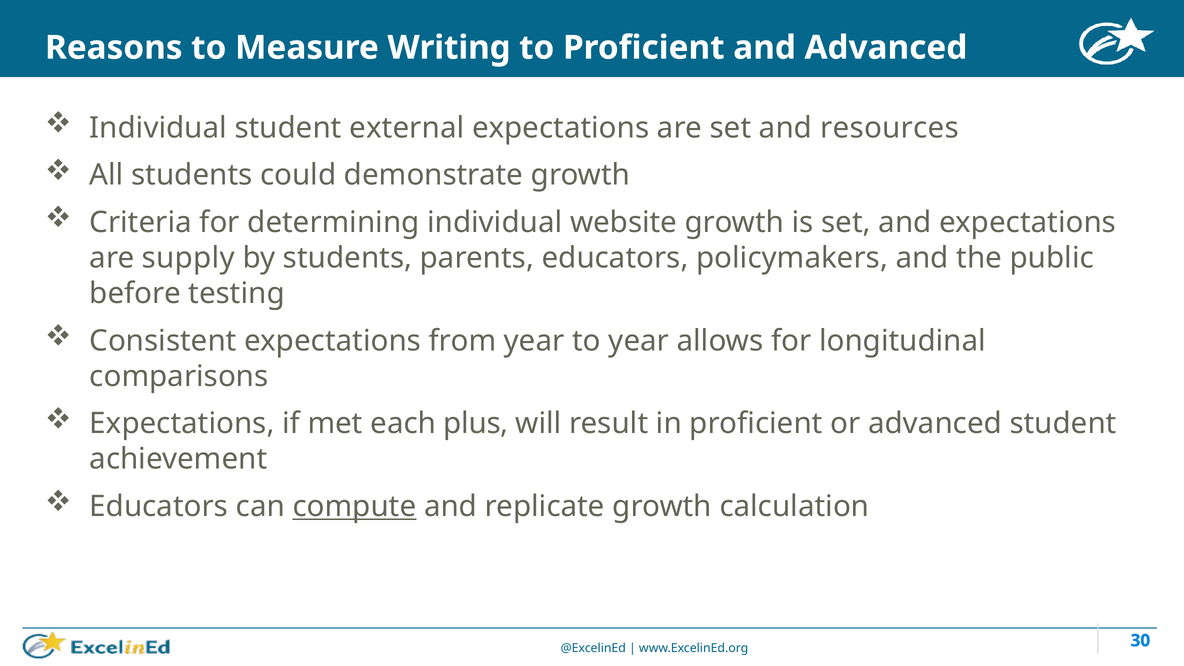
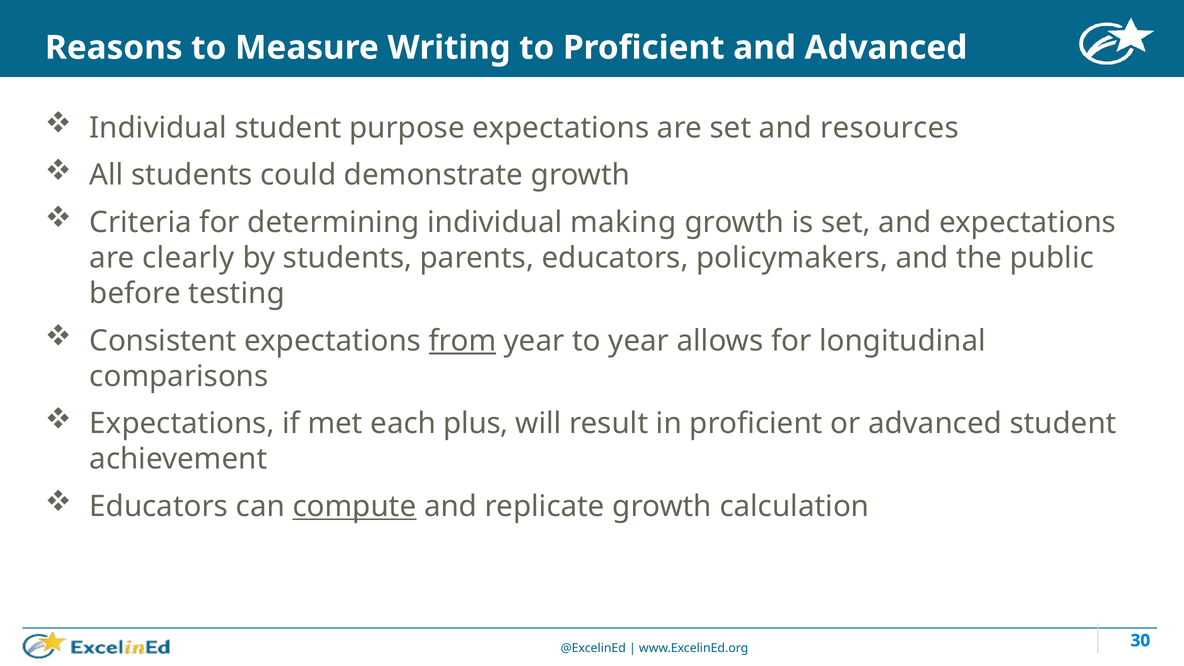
external: external -> purpose
website: website -> making
supply: supply -> clearly
from underline: none -> present
